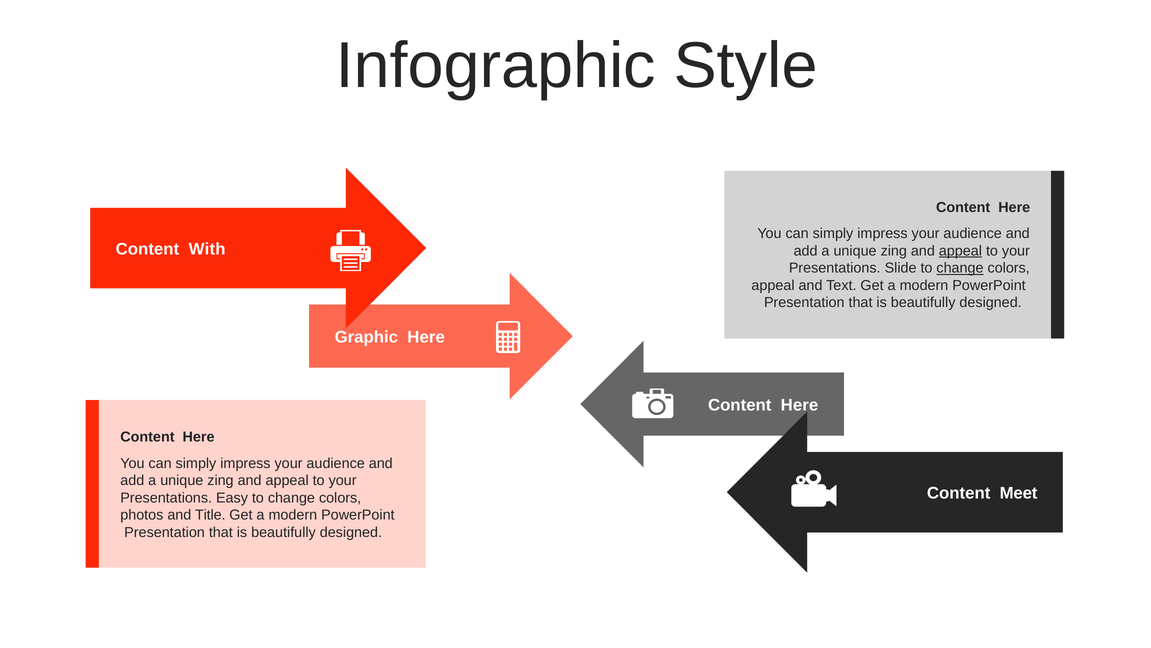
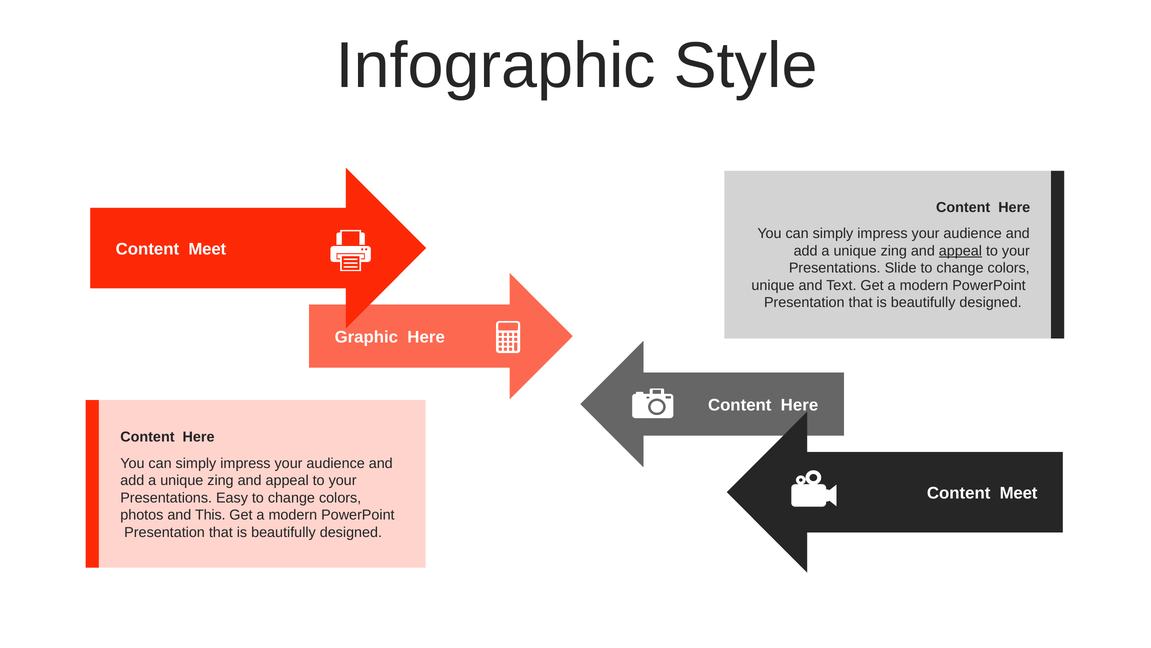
With at (207, 249): With -> Meet
change at (960, 268) underline: present -> none
appeal at (773, 285): appeal -> unique
Title: Title -> This
